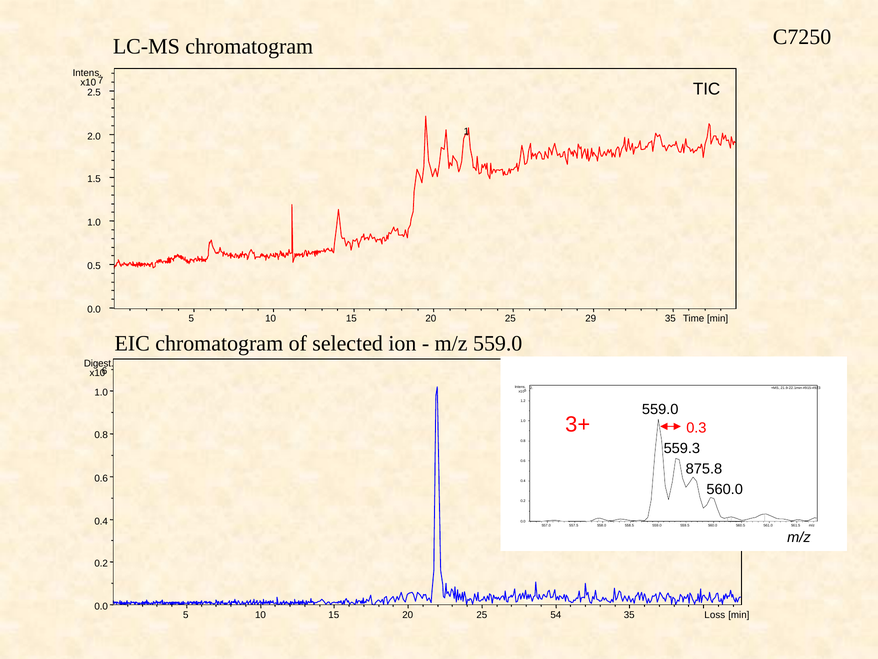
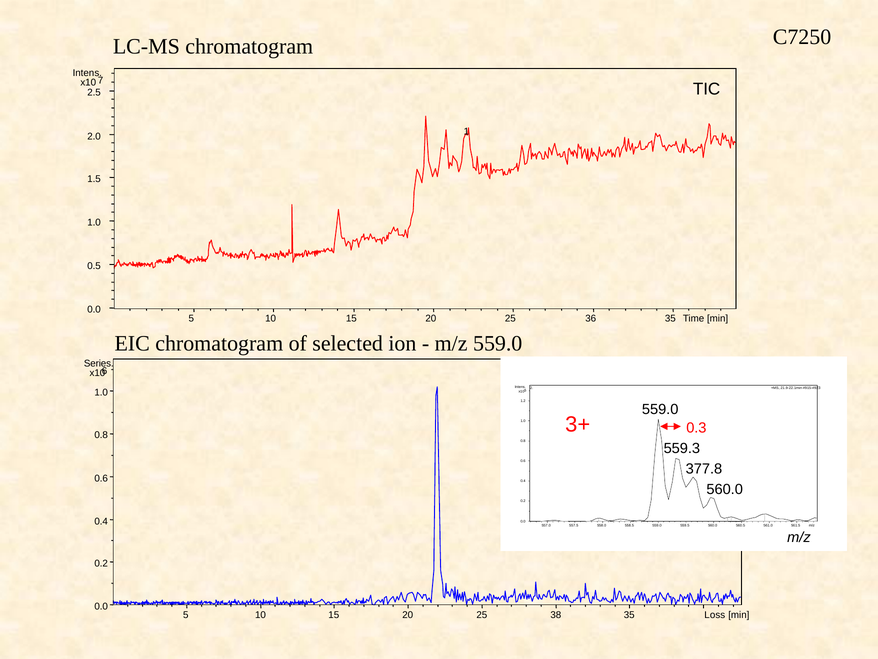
29: 29 -> 36
Digest: Digest -> Series
875.8: 875.8 -> 377.8
54: 54 -> 38
